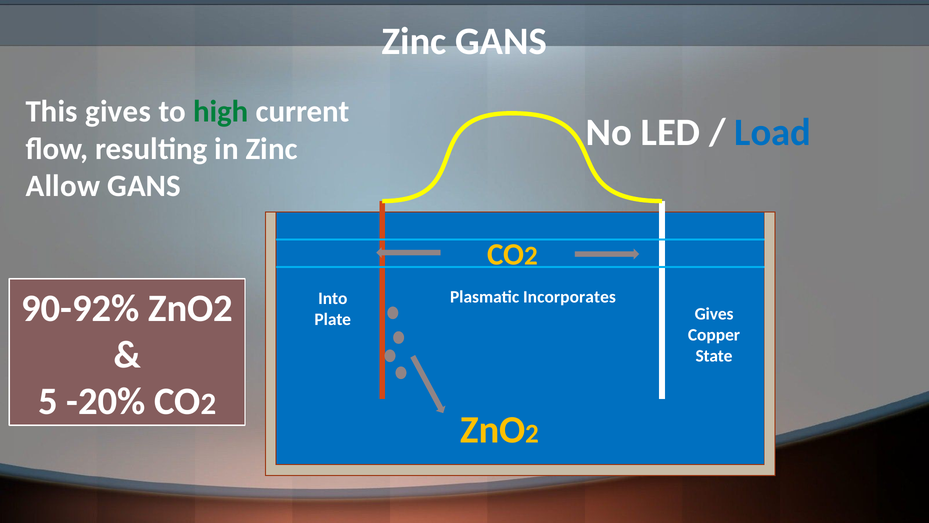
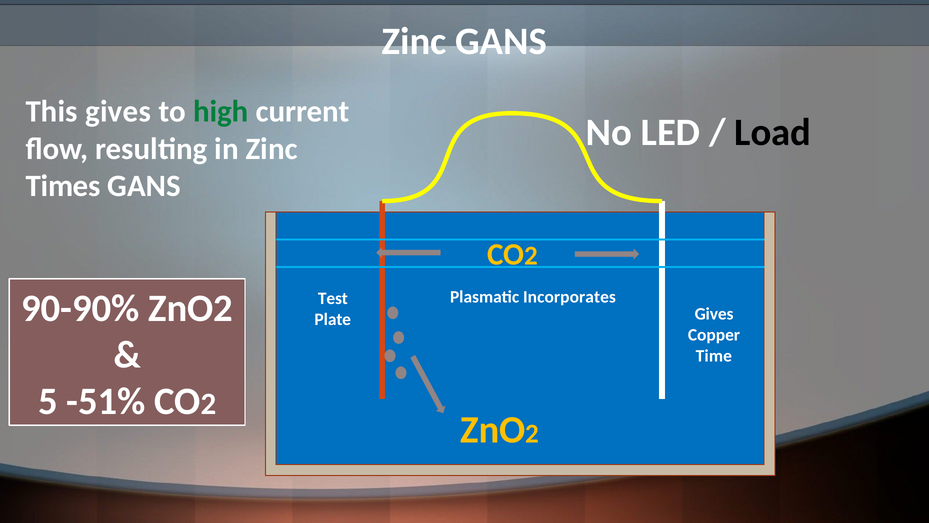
Load colour: blue -> black
Allow: Allow -> Times
Into: Into -> Test
90-92%: 90-92% -> 90-90%
State: State -> Time
-20%: -20% -> -51%
